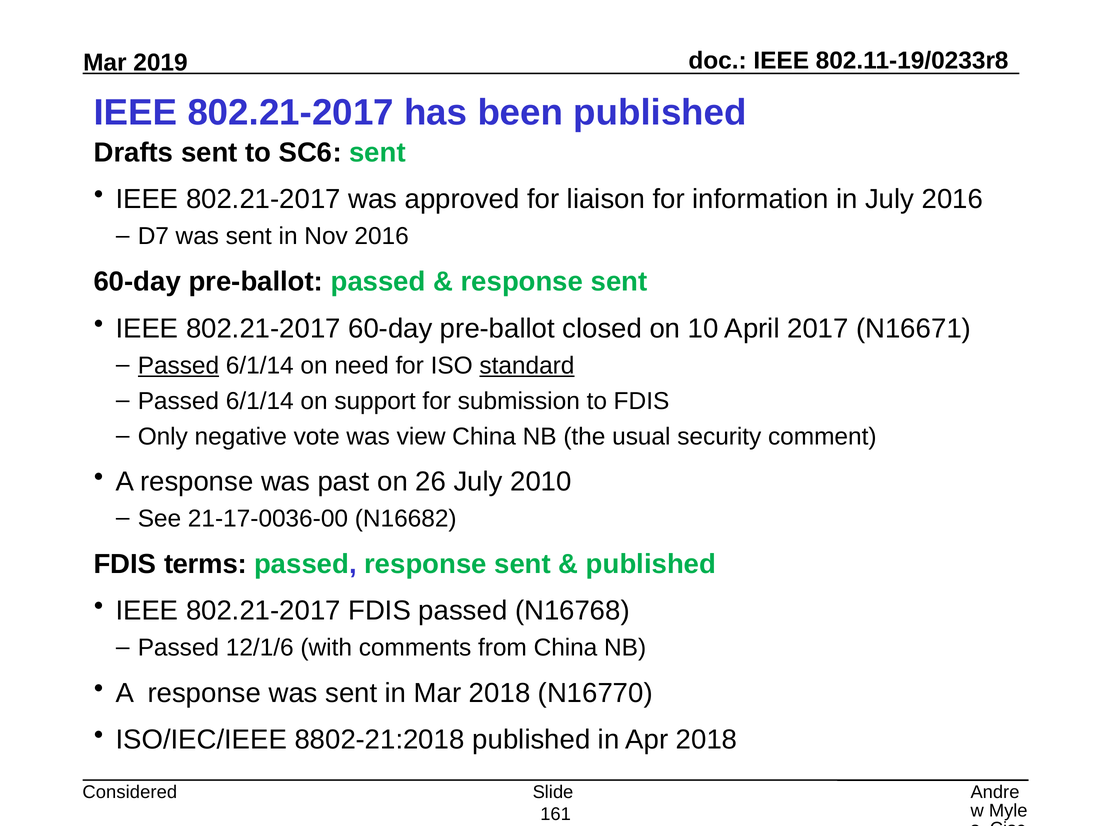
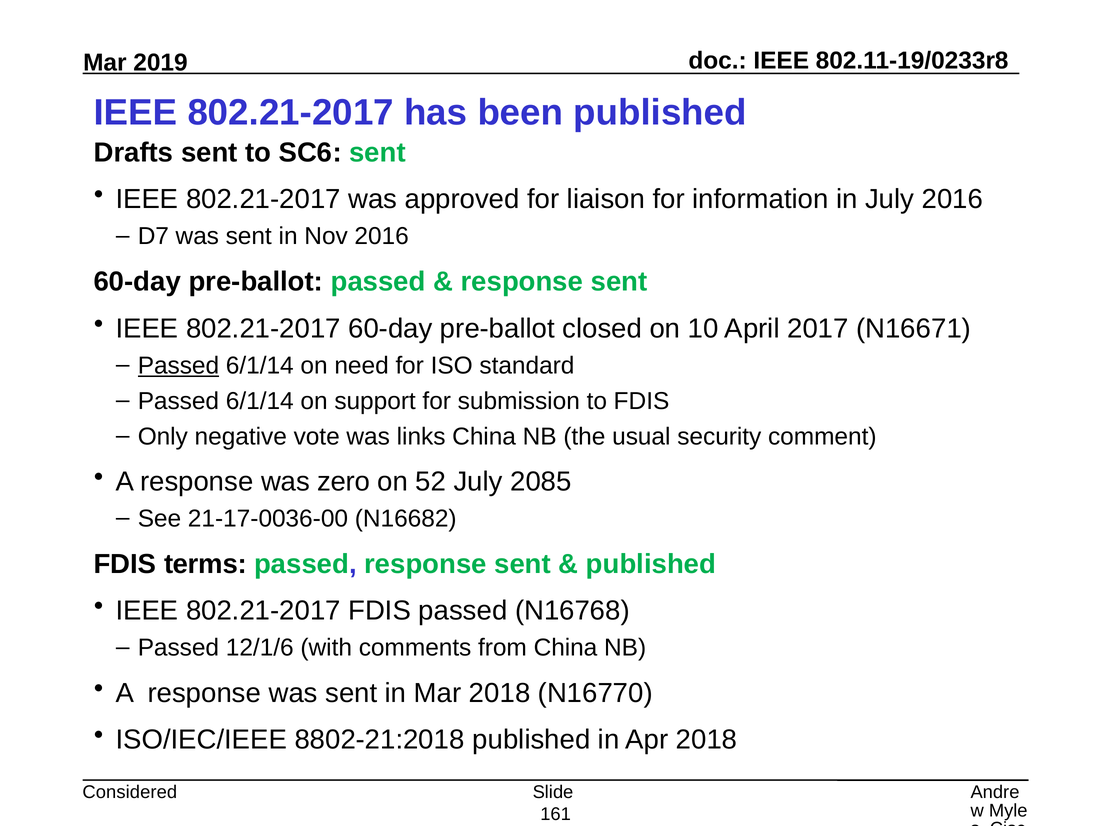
standard underline: present -> none
view: view -> links
past: past -> zero
26: 26 -> 52
2010: 2010 -> 2085
